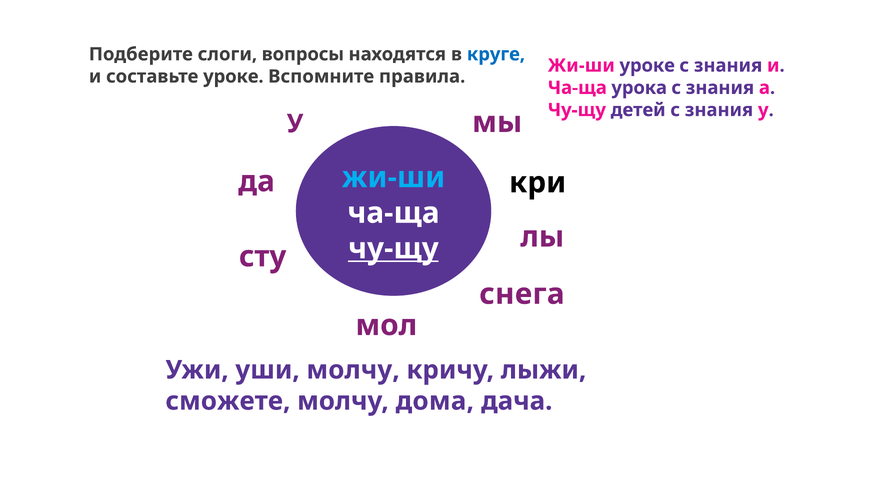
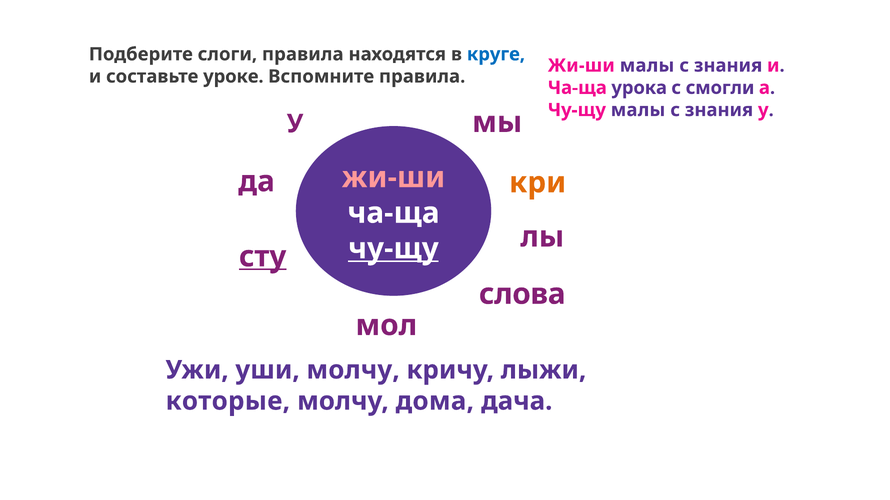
слоги вопросы: вопросы -> правила
Жи-ши уроке: уроке -> малы
знания at (720, 88): знания -> смогли
Чу-щу детей: детей -> малы
жи-ши at (393, 178) colour: light blue -> pink
кри colour: black -> orange
сту underline: none -> present
снега: снега -> слова
сможете: сможете -> которые
